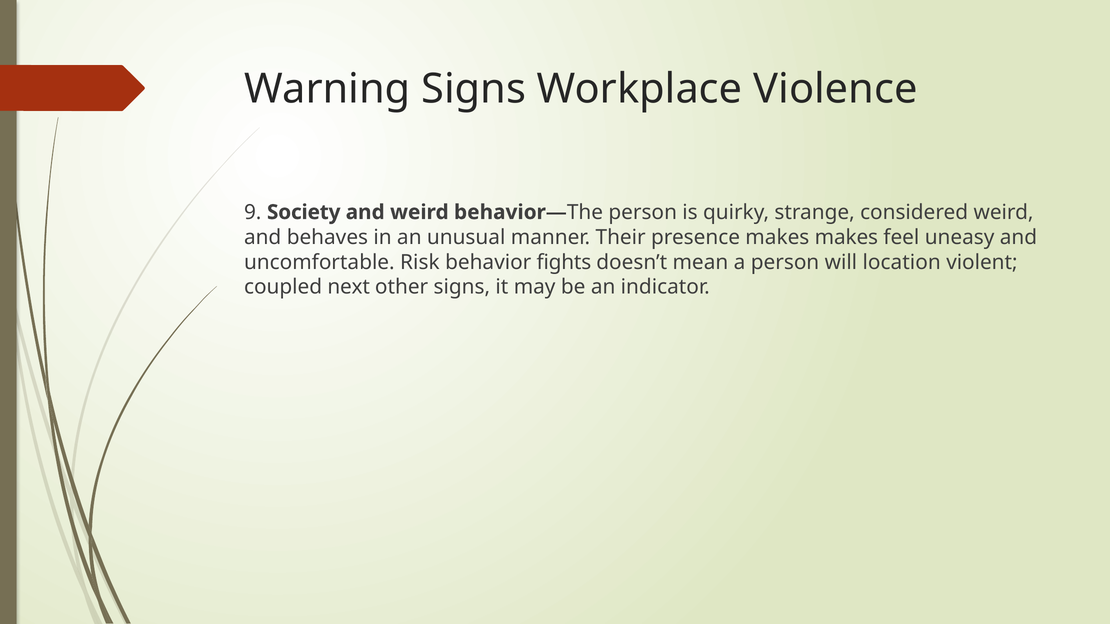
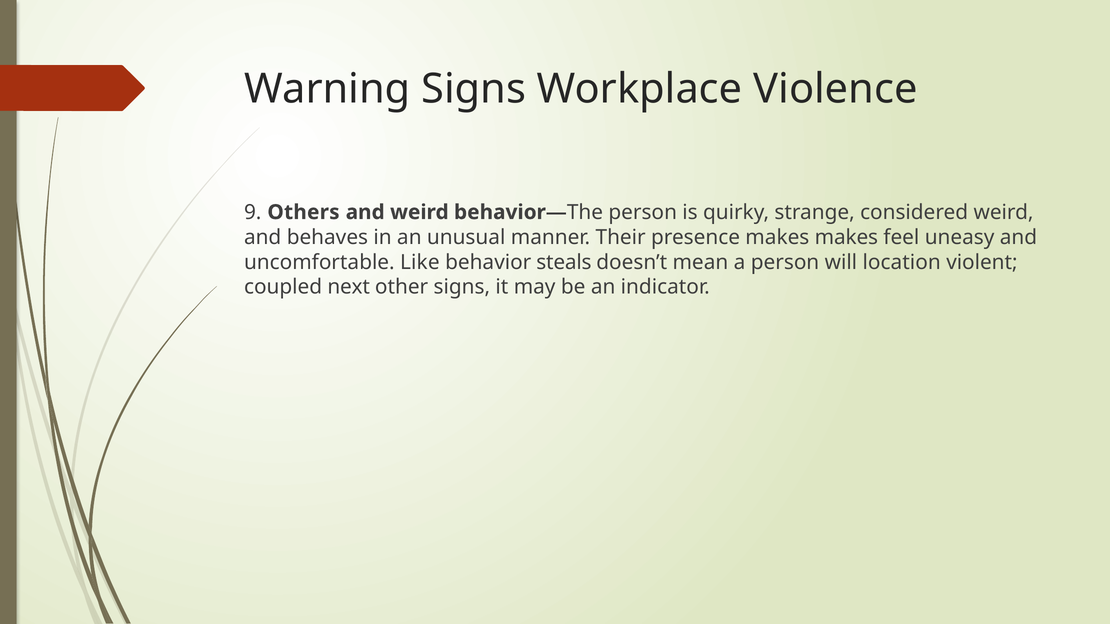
Society: Society -> Others
Risk: Risk -> Like
fights: fights -> steals
